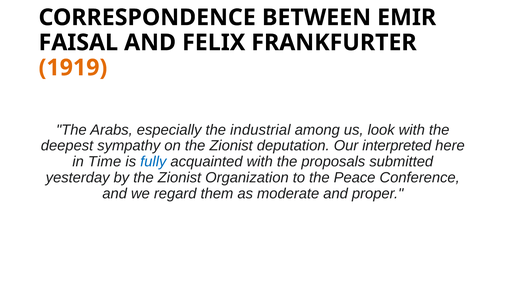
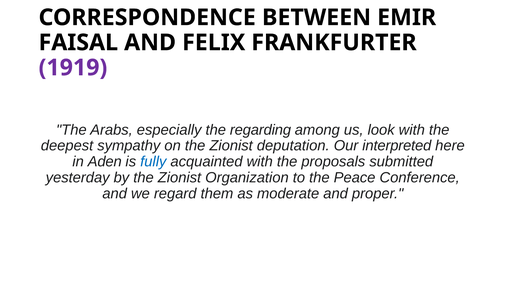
1919 colour: orange -> purple
industrial: industrial -> regarding
Time: Time -> Aden
